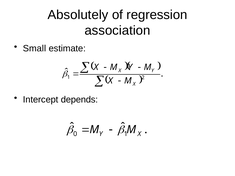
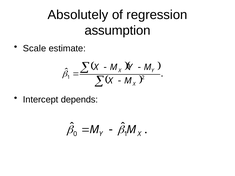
association: association -> assumption
Small: Small -> Scale
